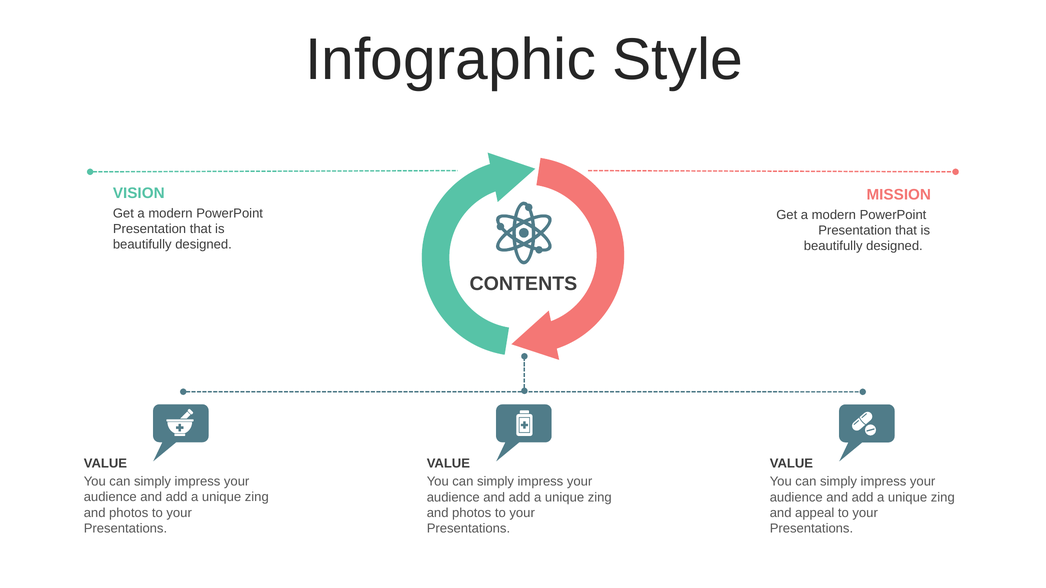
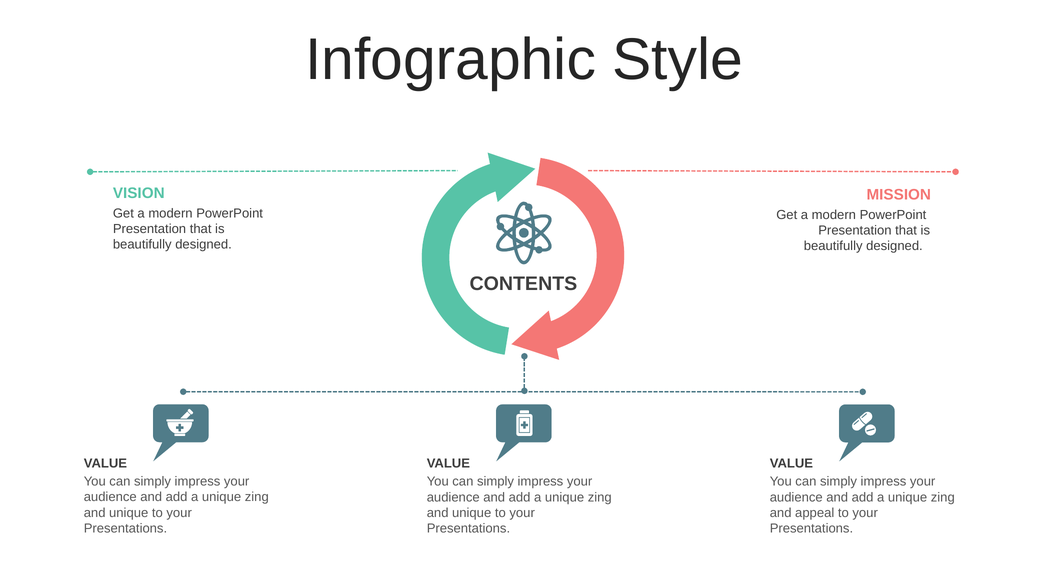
photos at (129, 513): photos -> unique
photos at (472, 513): photos -> unique
